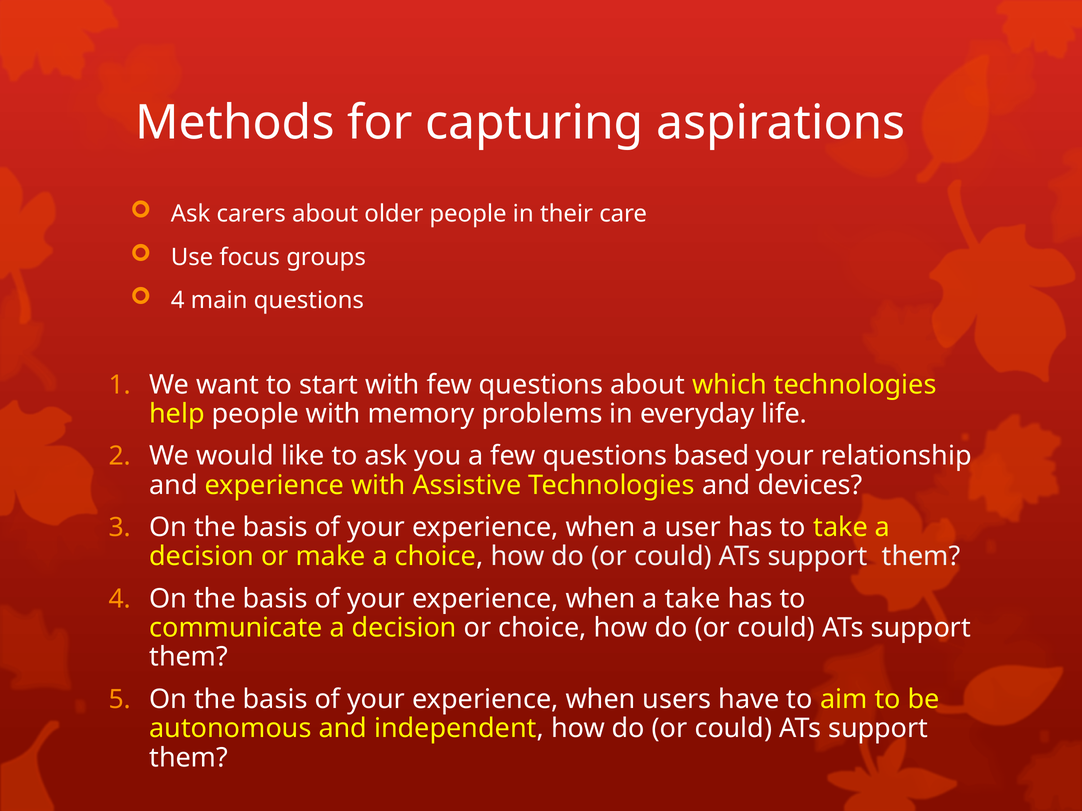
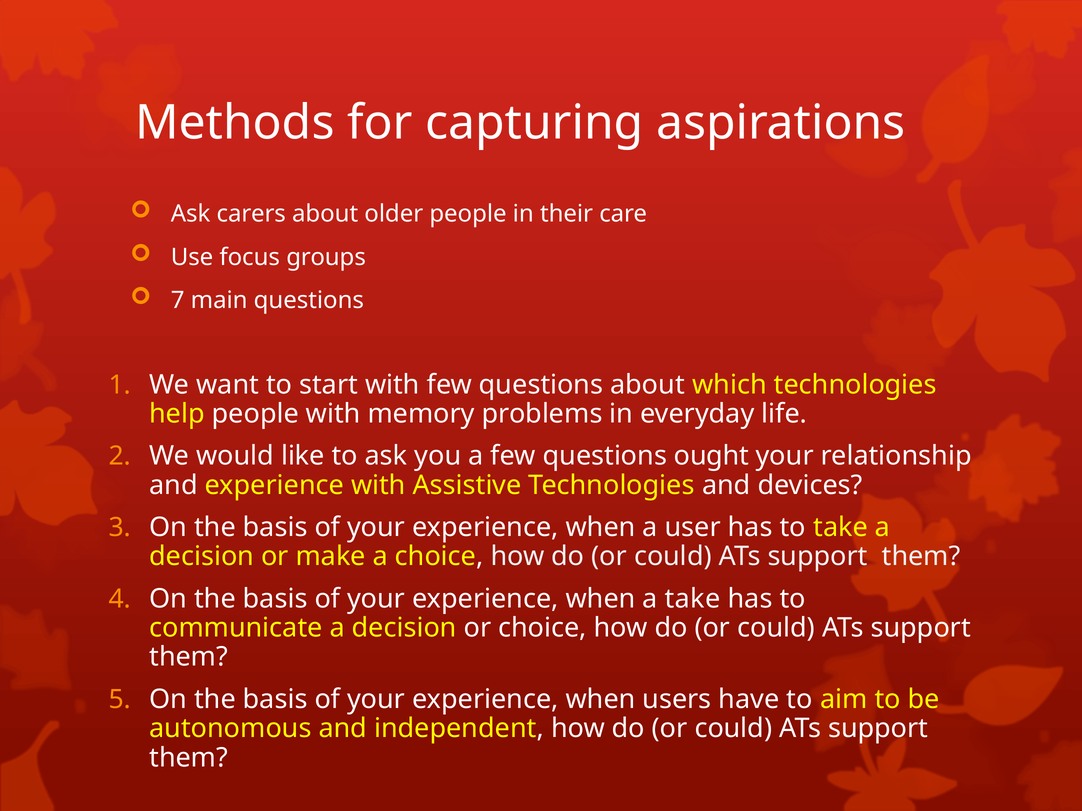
4 at (178, 301): 4 -> 7
based: based -> ought
